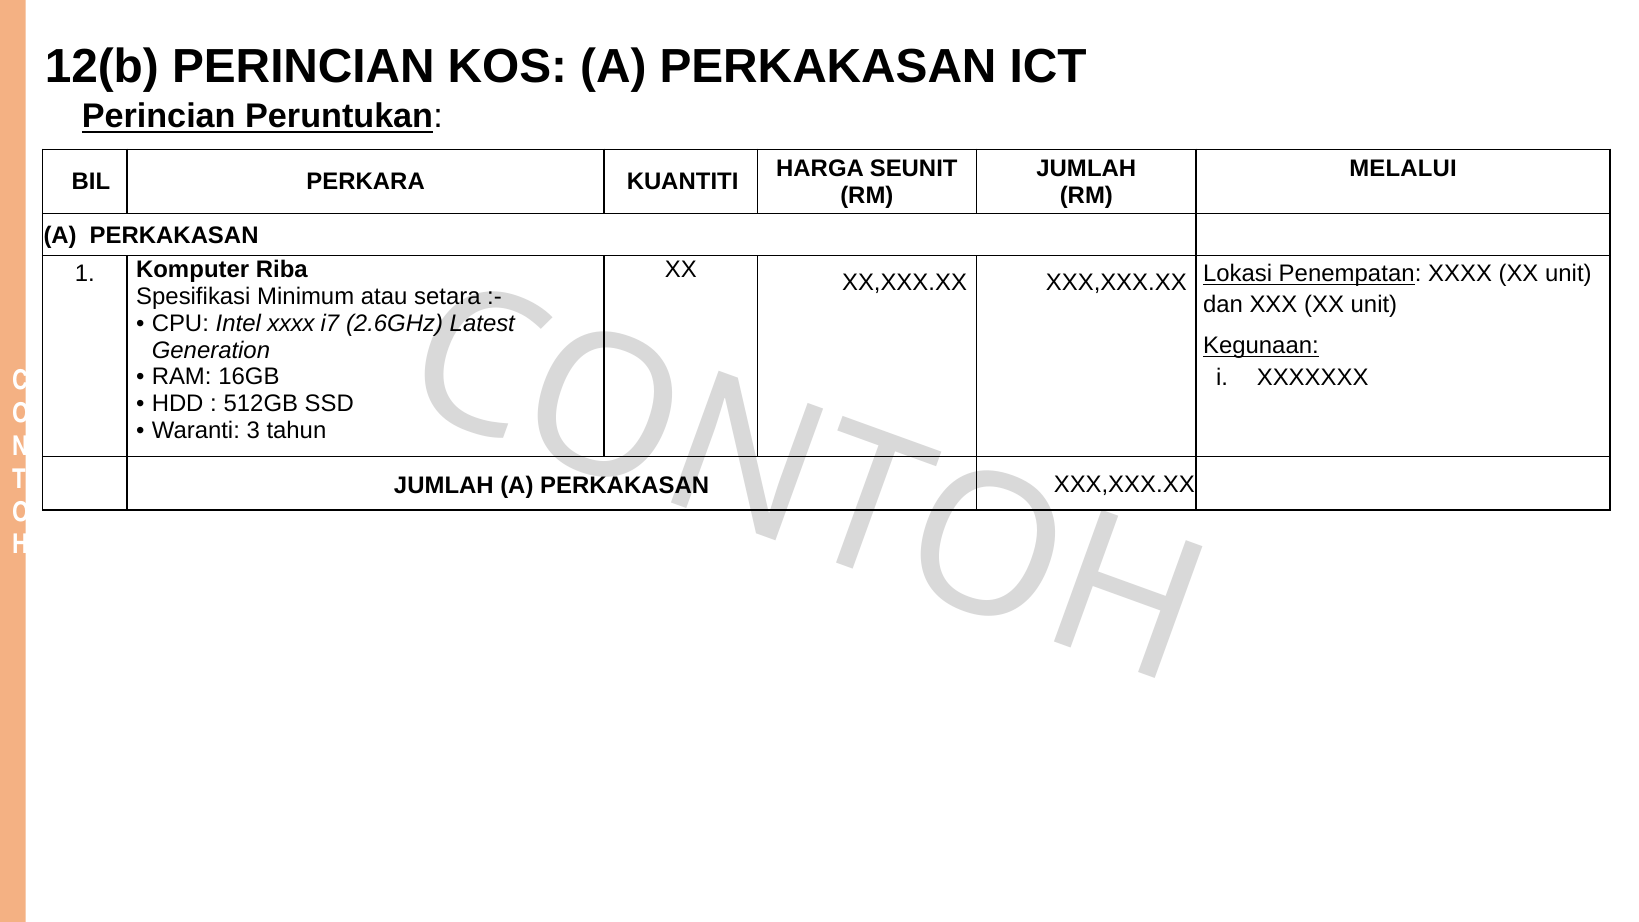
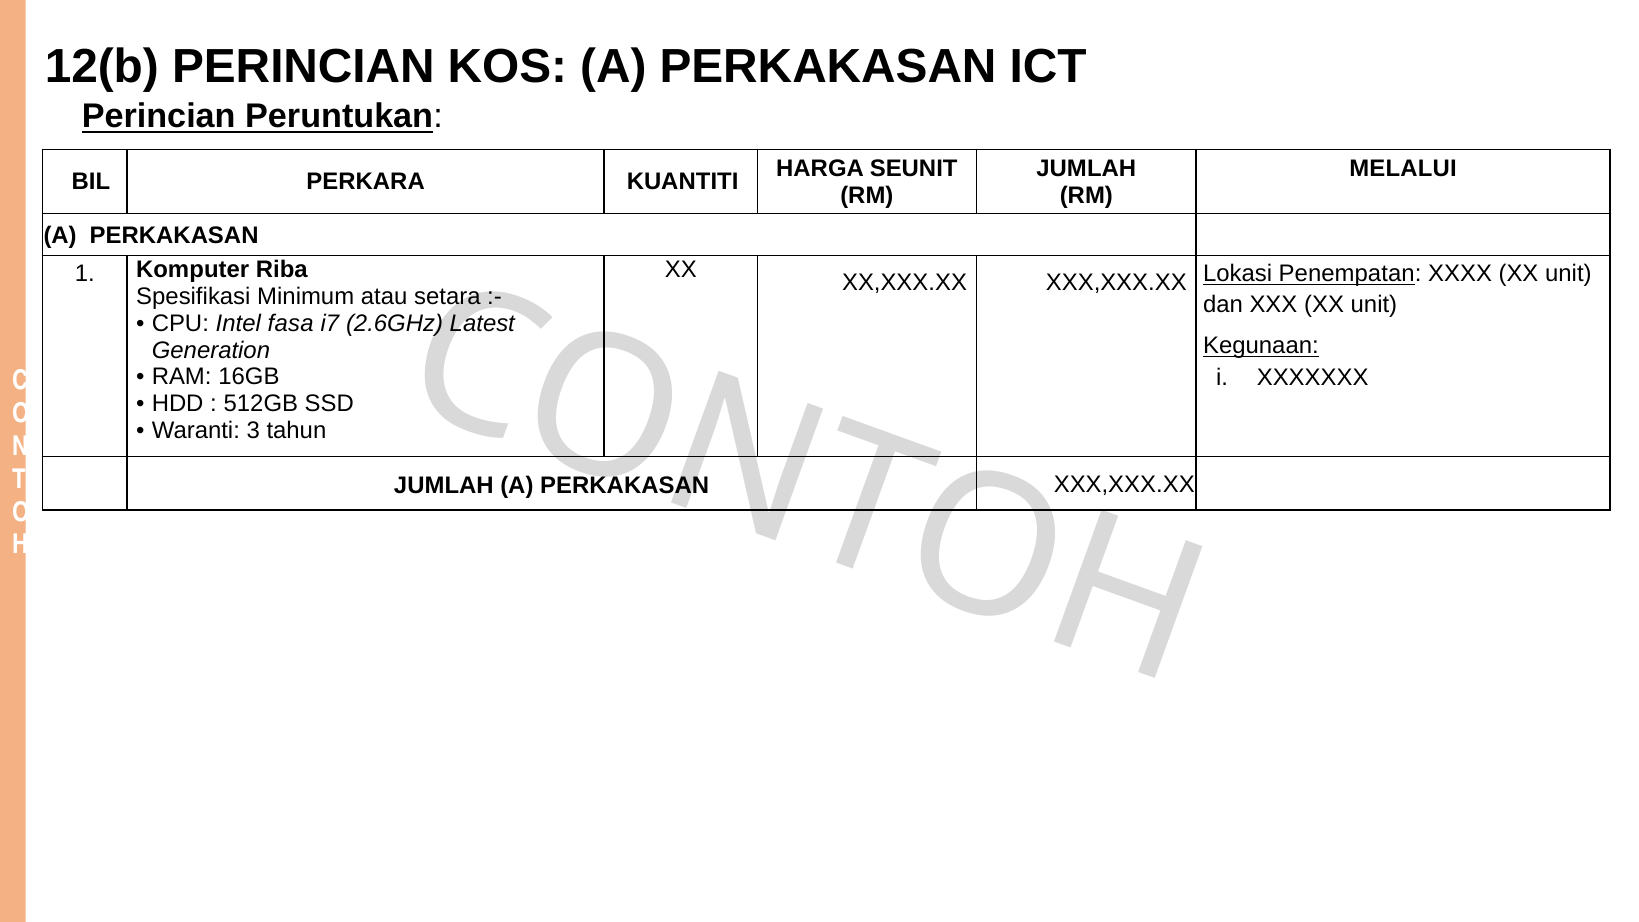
Intel xxxx: xxxx -> fasa
